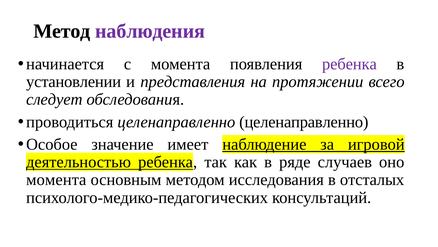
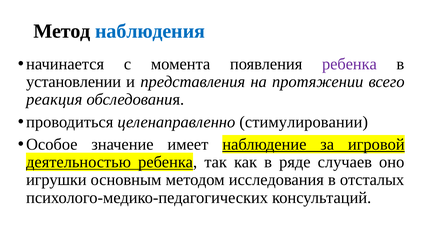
наблюдения colour: purple -> blue
следует: следует -> реакция
целенаправленно целенаправленно: целенаправленно -> стимулировании
момента at (56, 179): момента -> игрушки
